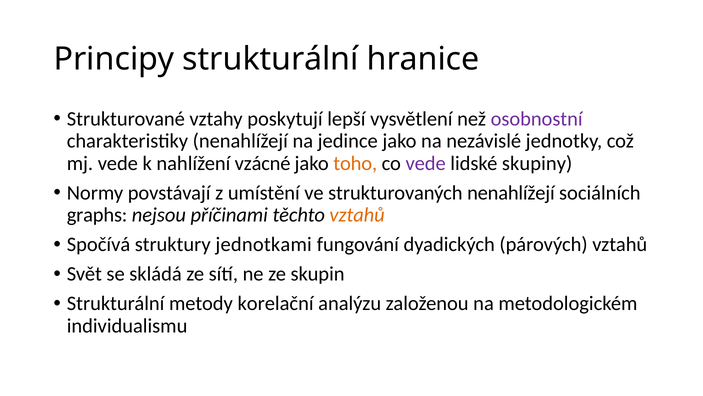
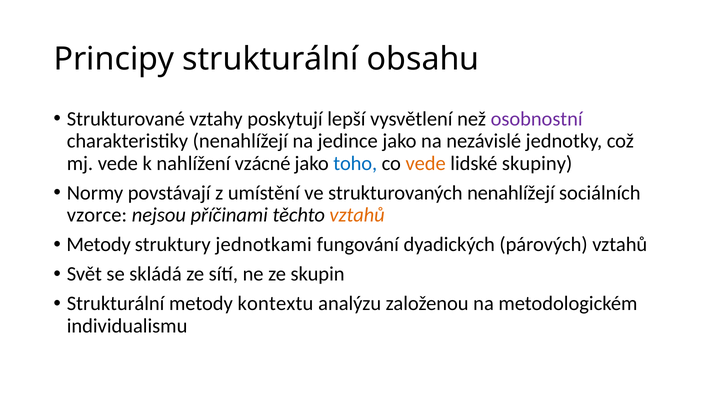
hranice: hranice -> obsahu
toho colour: orange -> blue
vede at (426, 163) colour: purple -> orange
graphs: graphs -> vzorce
Spočívá at (98, 244): Spočívá -> Metody
korelační: korelační -> kontextu
